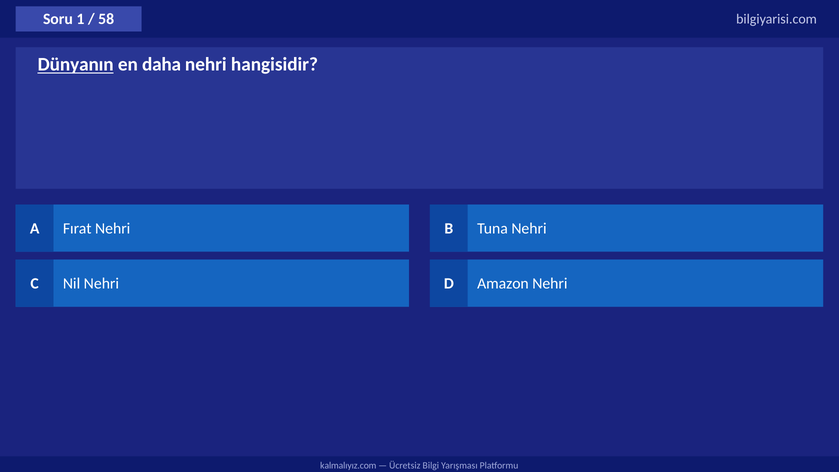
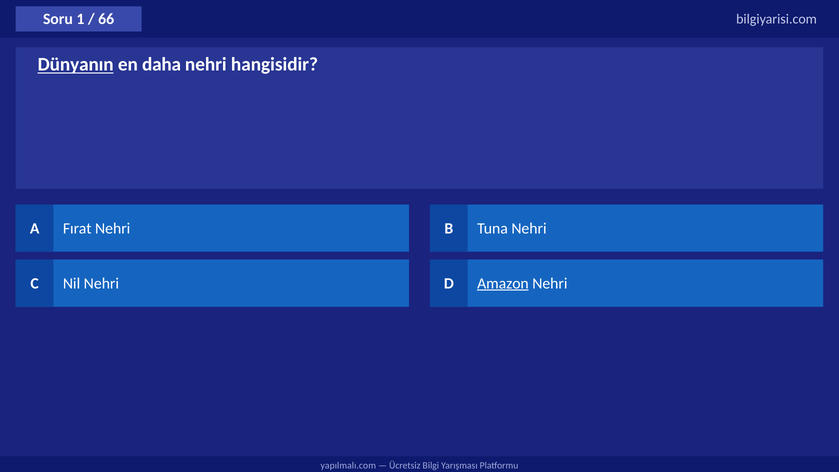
58: 58 -> 66
Amazon underline: none -> present
kalmalıyız.com: kalmalıyız.com -> yapılmalı.com
